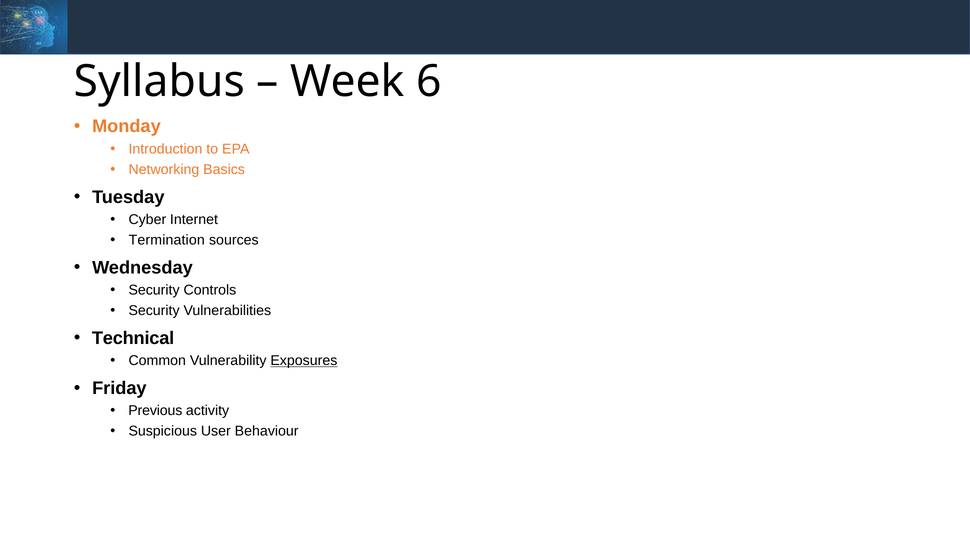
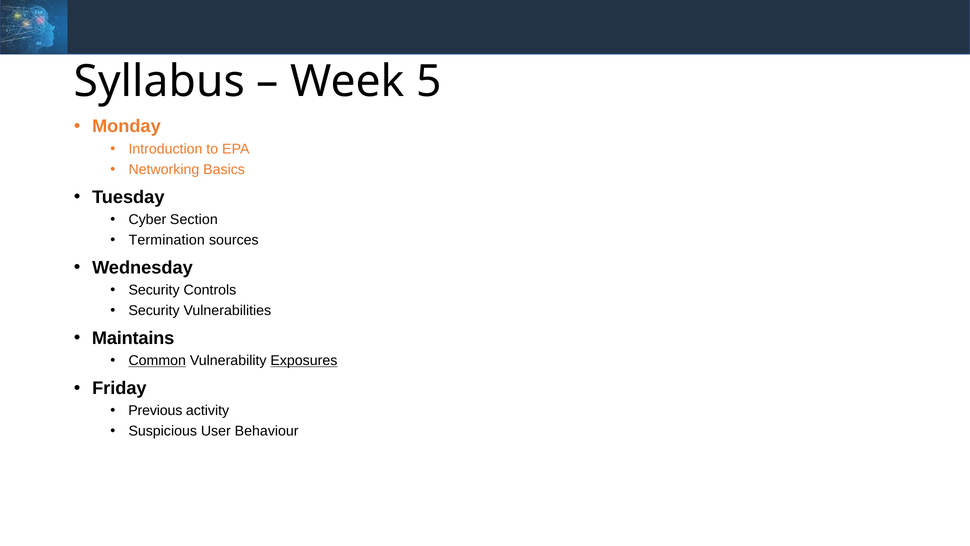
6: 6 -> 5
Internet: Internet -> Section
Technical: Technical -> Maintains
Common underline: none -> present
